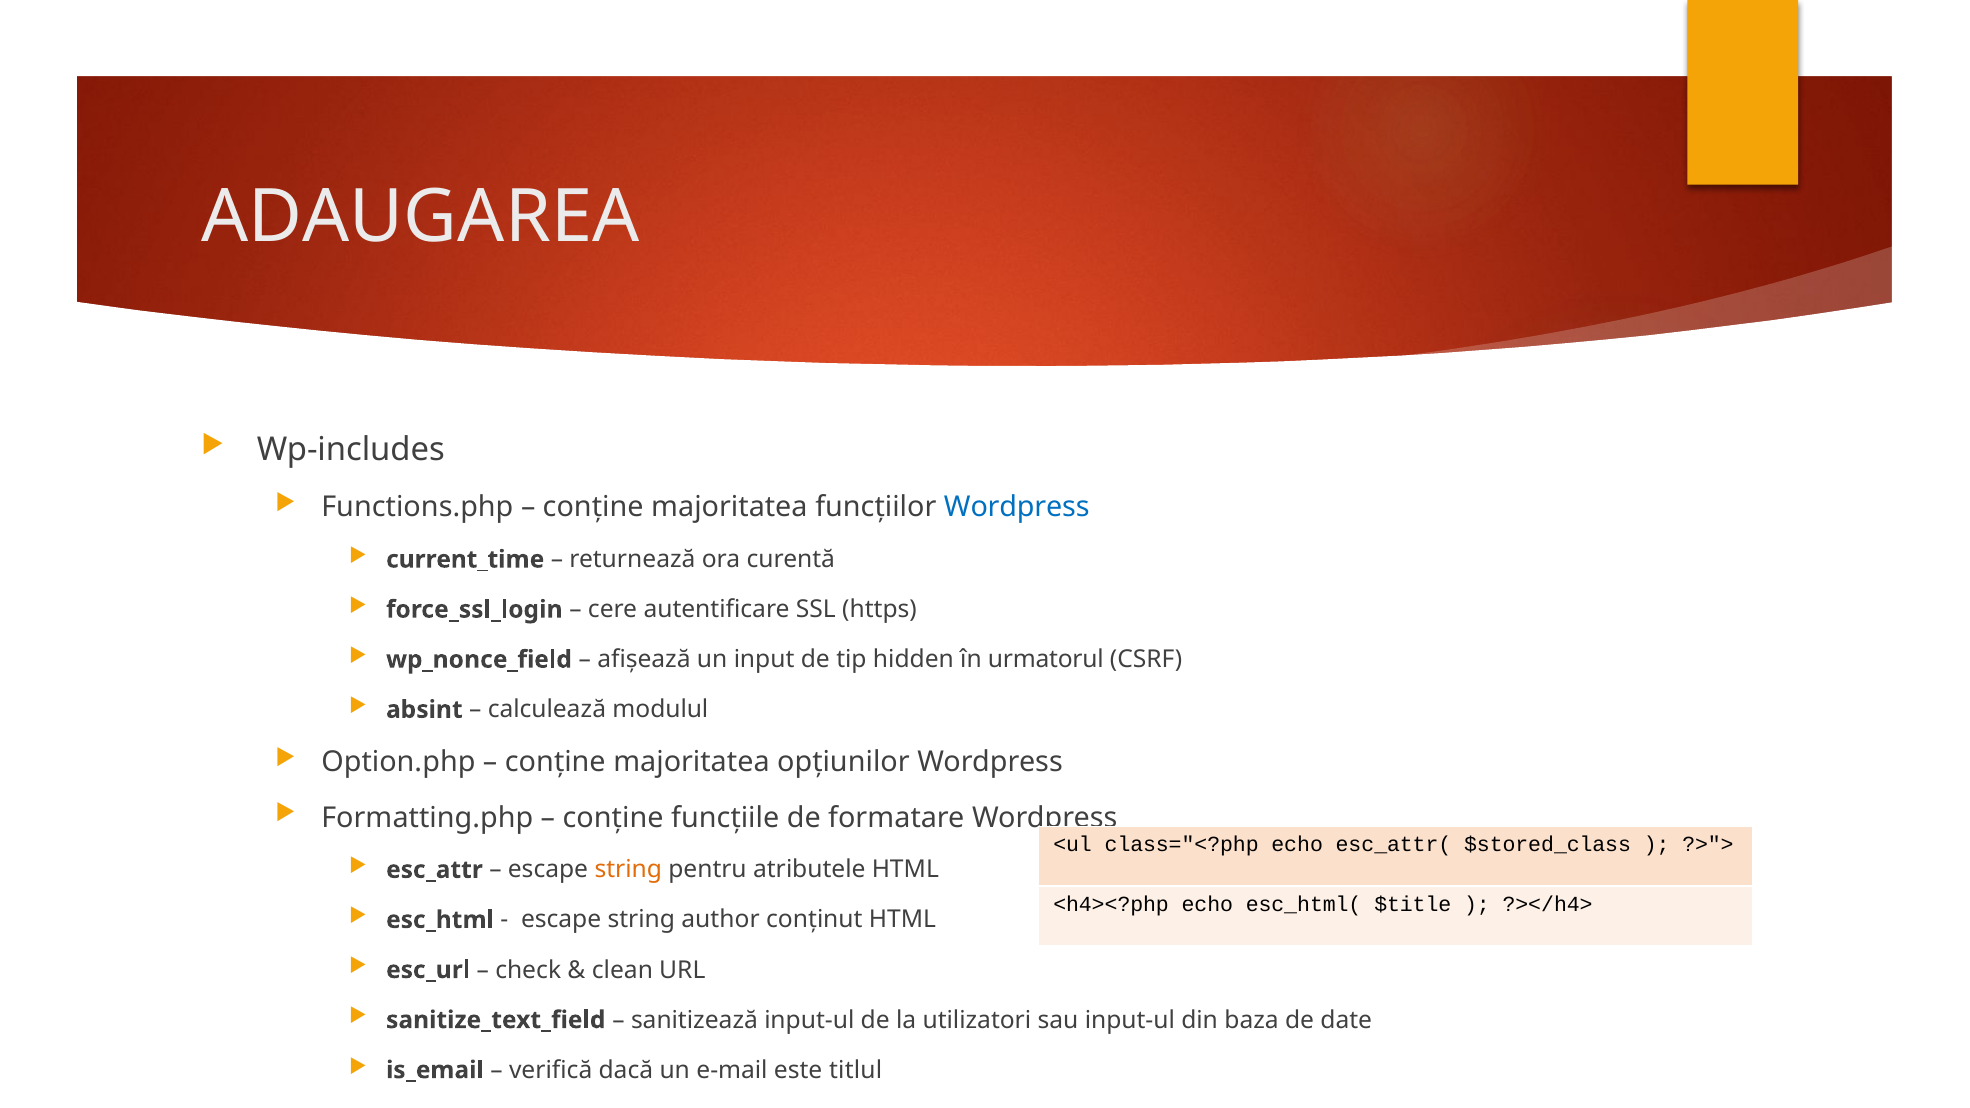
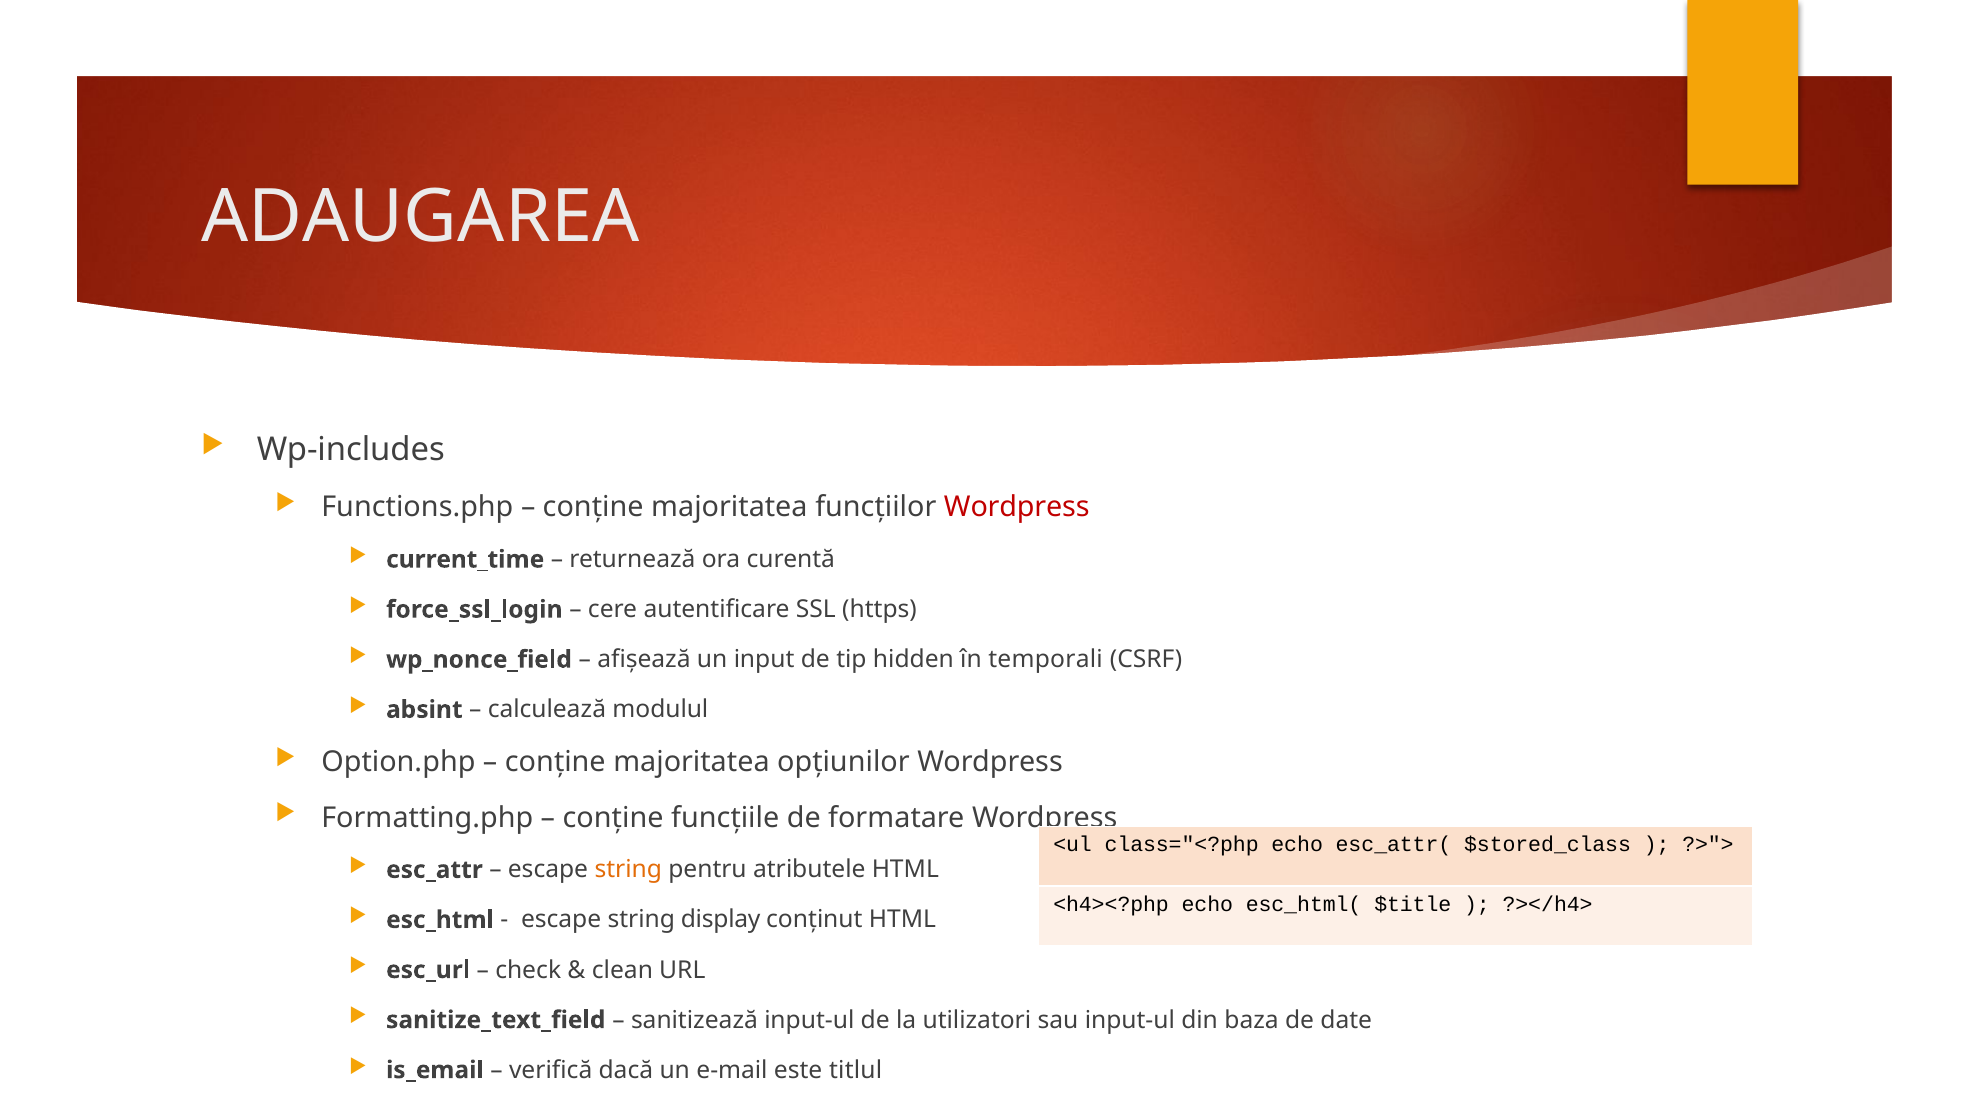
Wordpress at (1017, 507) colour: blue -> red
urmatorul: urmatorul -> temporali
author: author -> display
